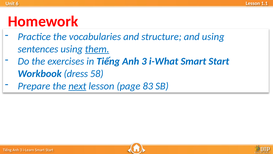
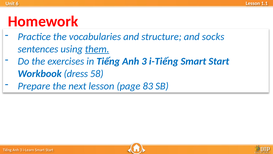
and using: using -> socks
i-What: i-What -> i-Tiếng
next underline: present -> none
